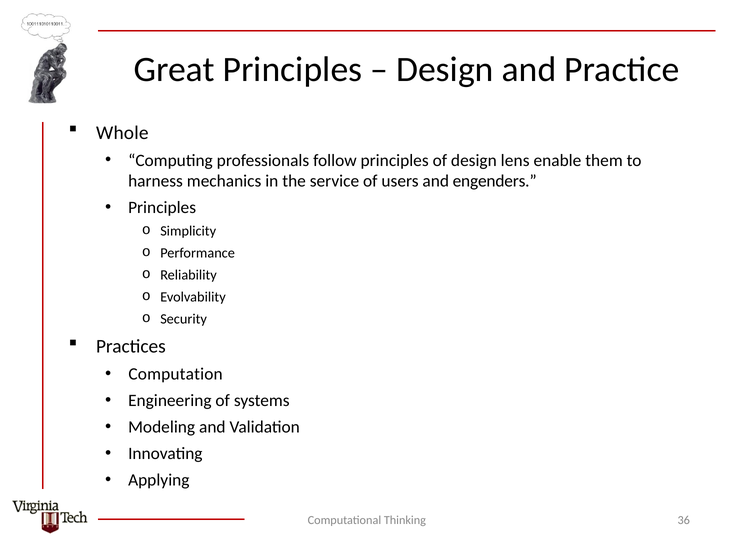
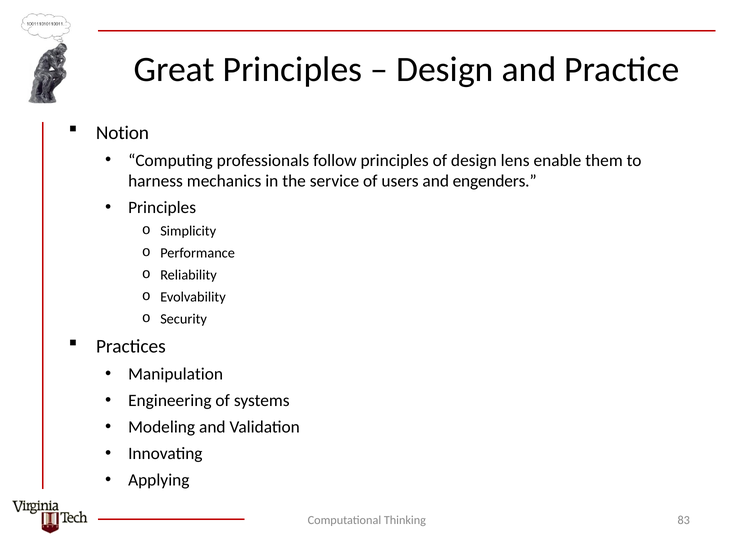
Whole: Whole -> Notion
Computation: Computation -> Manipulation
36: 36 -> 83
